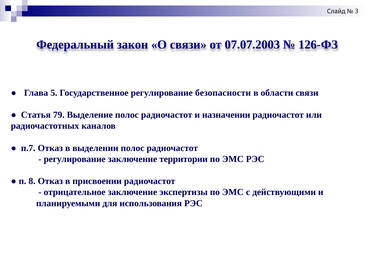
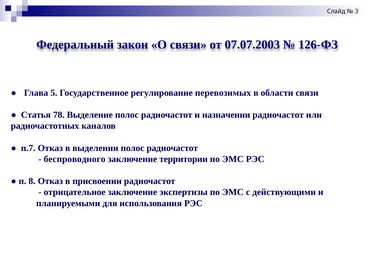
безопасности: безопасности -> перевозимых
79: 79 -> 78
регулирование at (75, 159): регулирование -> беспроводного
